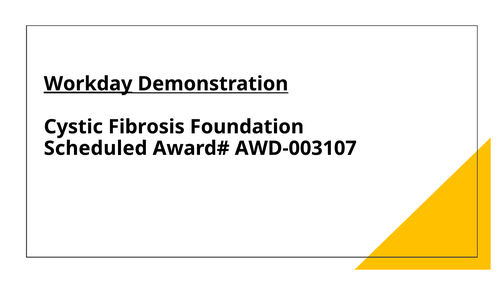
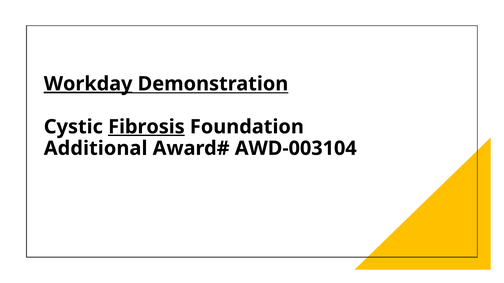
Fibrosis underline: none -> present
Scheduled: Scheduled -> Additional
AWD-003107: AWD-003107 -> AWD-003104
